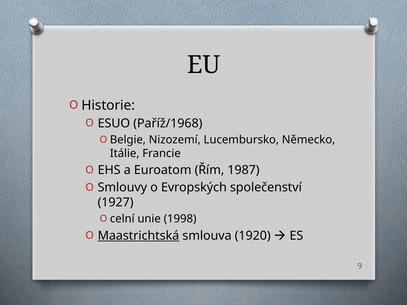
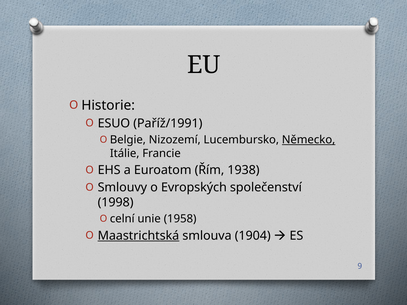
Paříž/1968: Paříž/1968 -> Paříž/1991
Německo underline: none -> present
1987: 1987 -> 1938
1927: 1927 -> 1998
1998: 1998 -> 1958
1920: 1920 -> 1904
